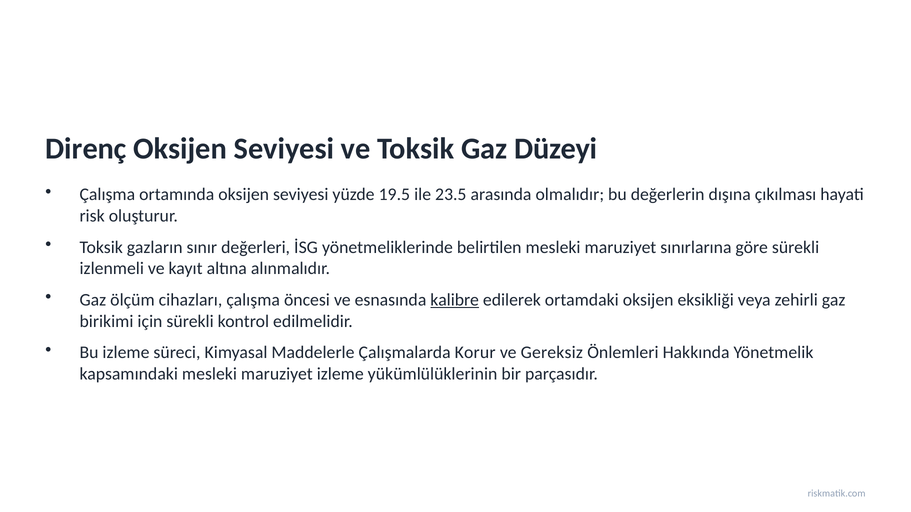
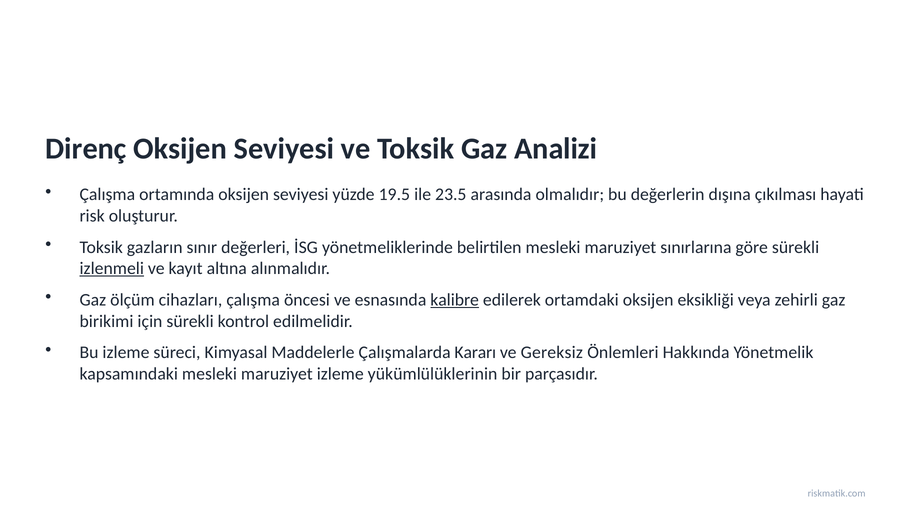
Düzeyi: Düzeyi -> Analizi
izlenmeli underline: none -> present
Korur: Korur -> Kararı
